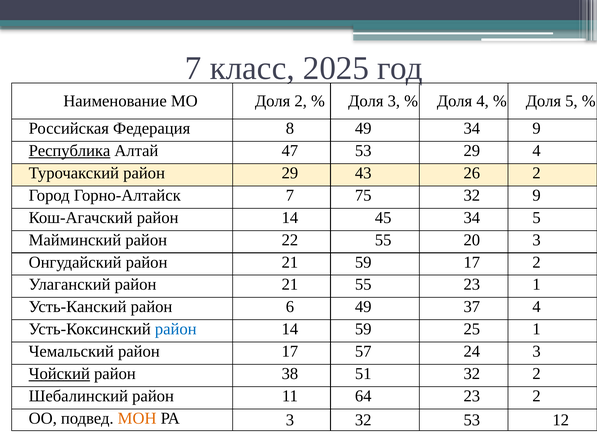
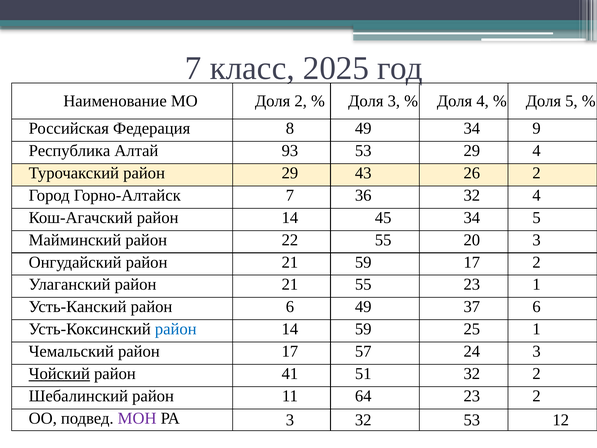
Республика underline: present -> none
47: 47 -> 93
75: 75 -> 36
32 9: 9 -> 4
37 4: 4 -> 6
38: 38 -> 41
МОН colour: orange -> purple
